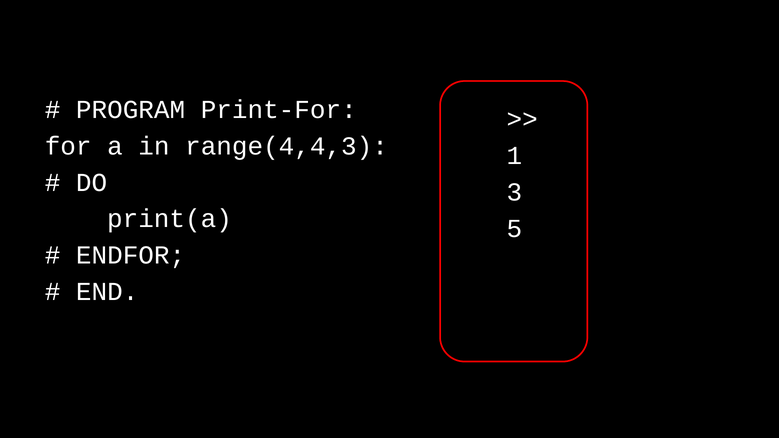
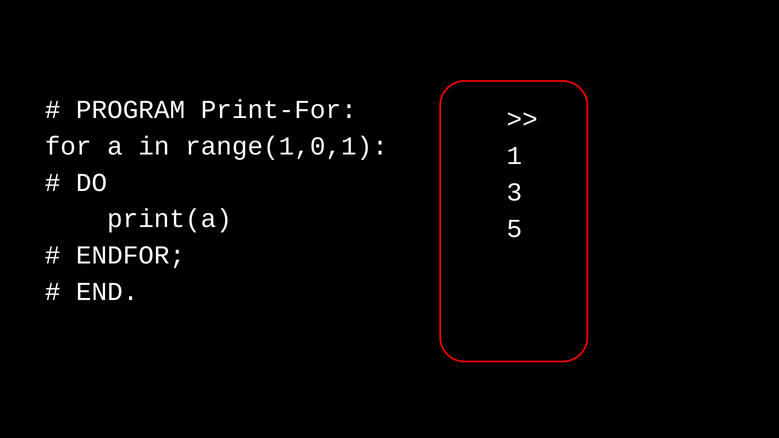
range(4,4,3: range(4,4,3 -> range(1,0,1
